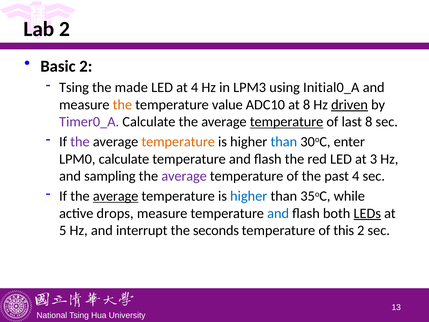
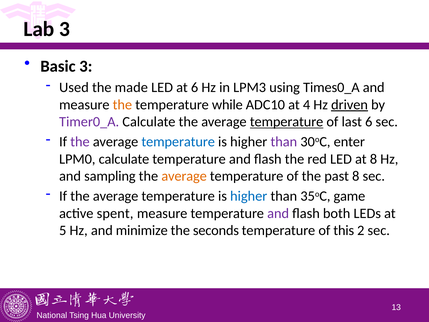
Lab 2: 2 -> 3
Basic 2: 2 -> 3
Tsing at (74, 87): Tsing -> Used
at 4: 4 -> 6
Initial0_A: Initial0_A -> Times0_A
value: value -> while
at 8: 8 -> 4
last 8: 8 -> 6
temperature at (178, 142) colour: orange -> blue
than at (284, 142) colour: blue -> purple
at 3: 3 -> 8
average at (184, 176) colour: purple -> orange
past 4: 4 -> 8
average at (116, 196) underline: present -> none
while: while -> game
drops: drops -> spent
and at (278, 213) colour: blue -> purple
LEDs underline: present -> none
interrupt: interrupt -> minimize
